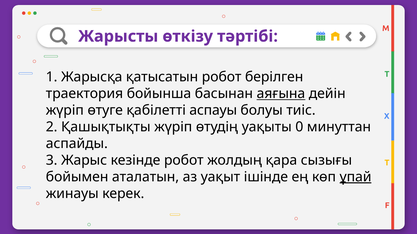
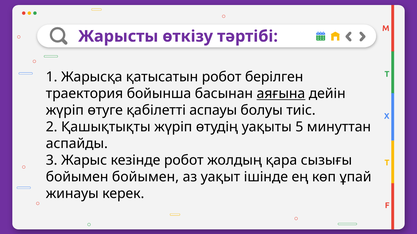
0: 0 -> 5
бойымен аталатын: аталатын -> бойымен
ұпай underline: present -> none
